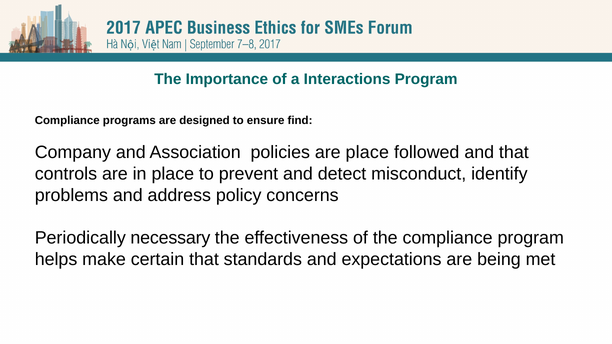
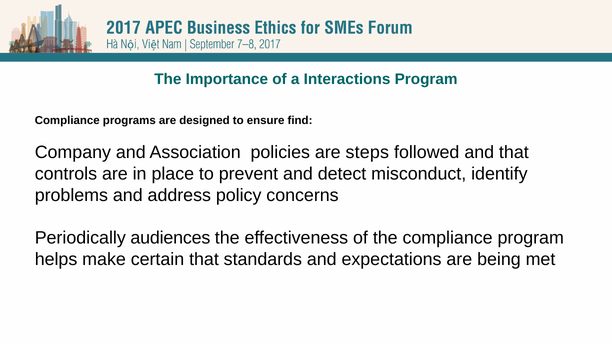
are place: place -> steps
necessary: necessary -> audiences
